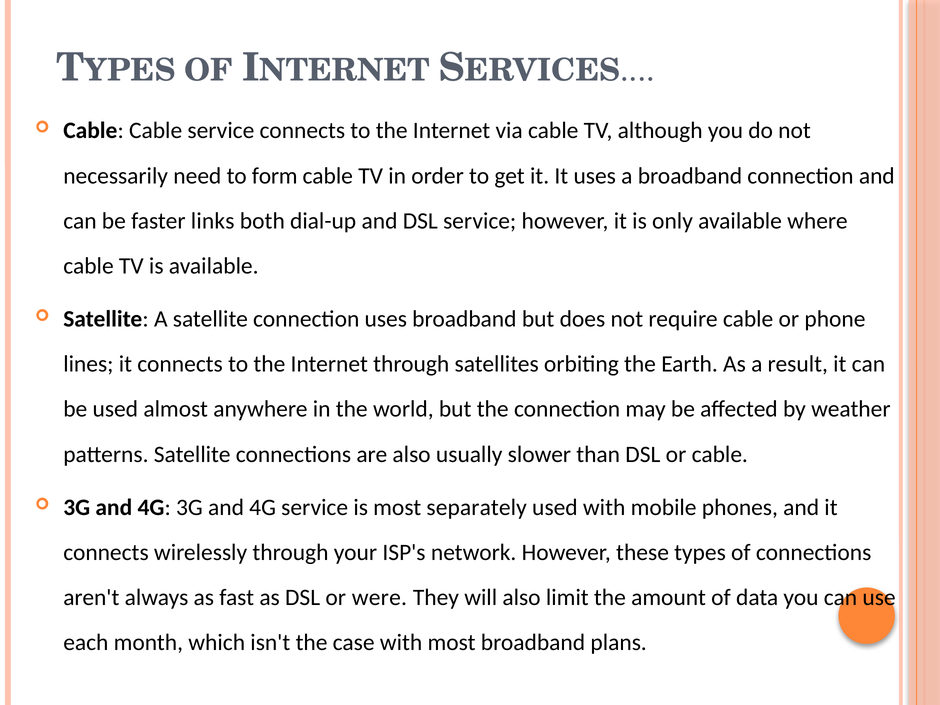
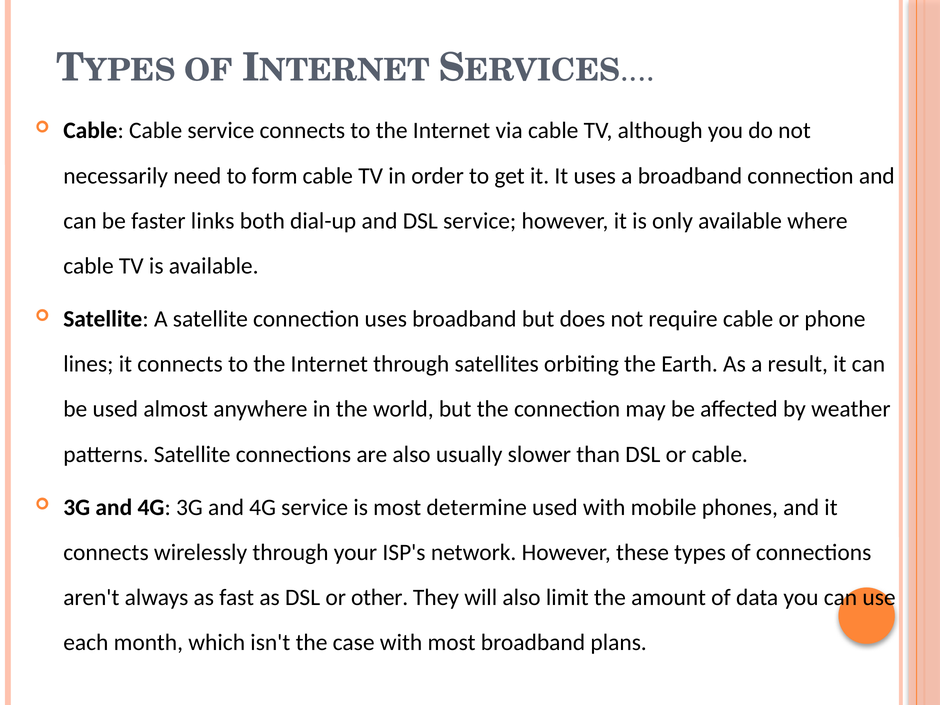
separately: separately -> determine
were: were -> other
